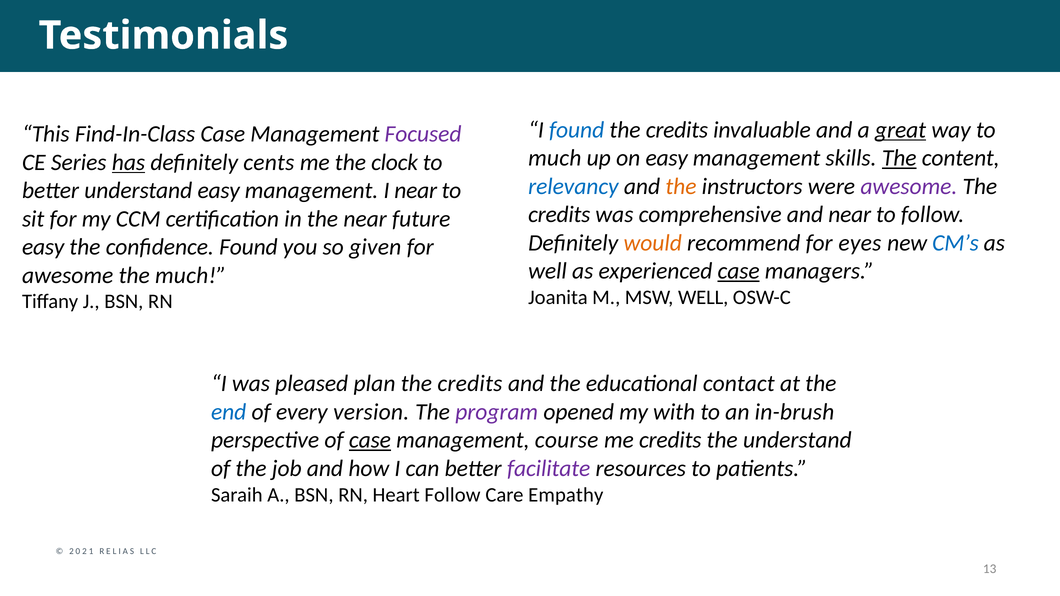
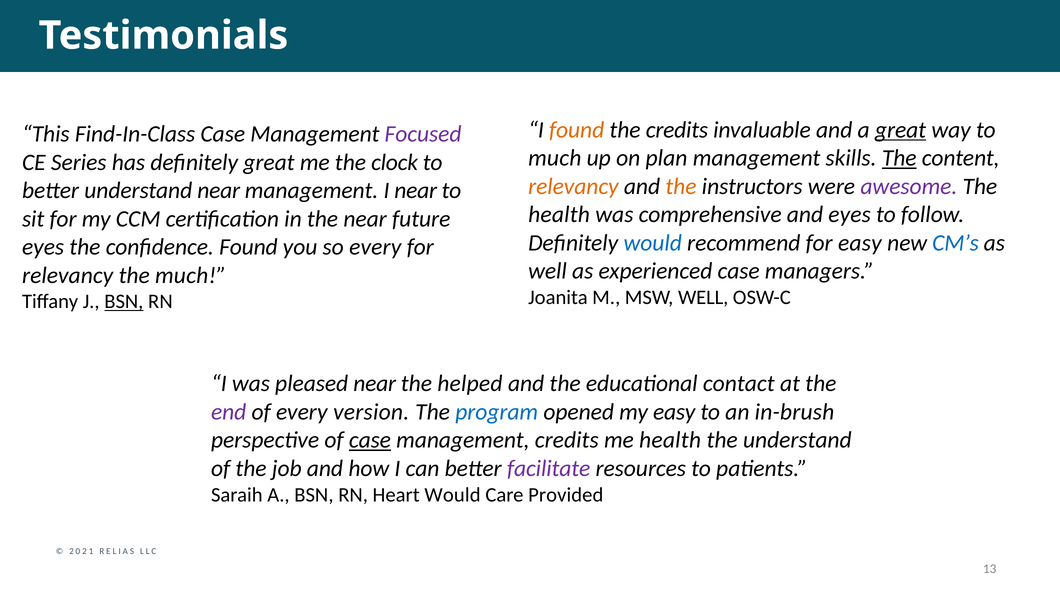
found at (577, 130) colour: blue -> orange
on easy: easy -> plan
has underline: present -> none
definitely cents: cents -> great
relevancy at (573, 186) colour: blue -> orange
understand easy: easy -> near
credits at (559, 215): credits -> health
and near: near -> eyes
would at (653, 243) colour: orange -> blue
for eyes: eyes -> easy
easy at (43, 247): easy -> eyes
so given: given -> every
case at (739, 271) underline: present -> none
awesome at (68, 275): awesome -> relevancy
BSN at (124, 302) underline: none -> present
pleased plan: plan -> near
credits at (470, 384): credits -> helped
end colour: blue -> purple
program colour: purple -> blue
my with: with -> easy
management course: course -> credits
me credits: credits -> health
Heart Follow: Follow -> Would
Empathy: Empathy -> Provided
